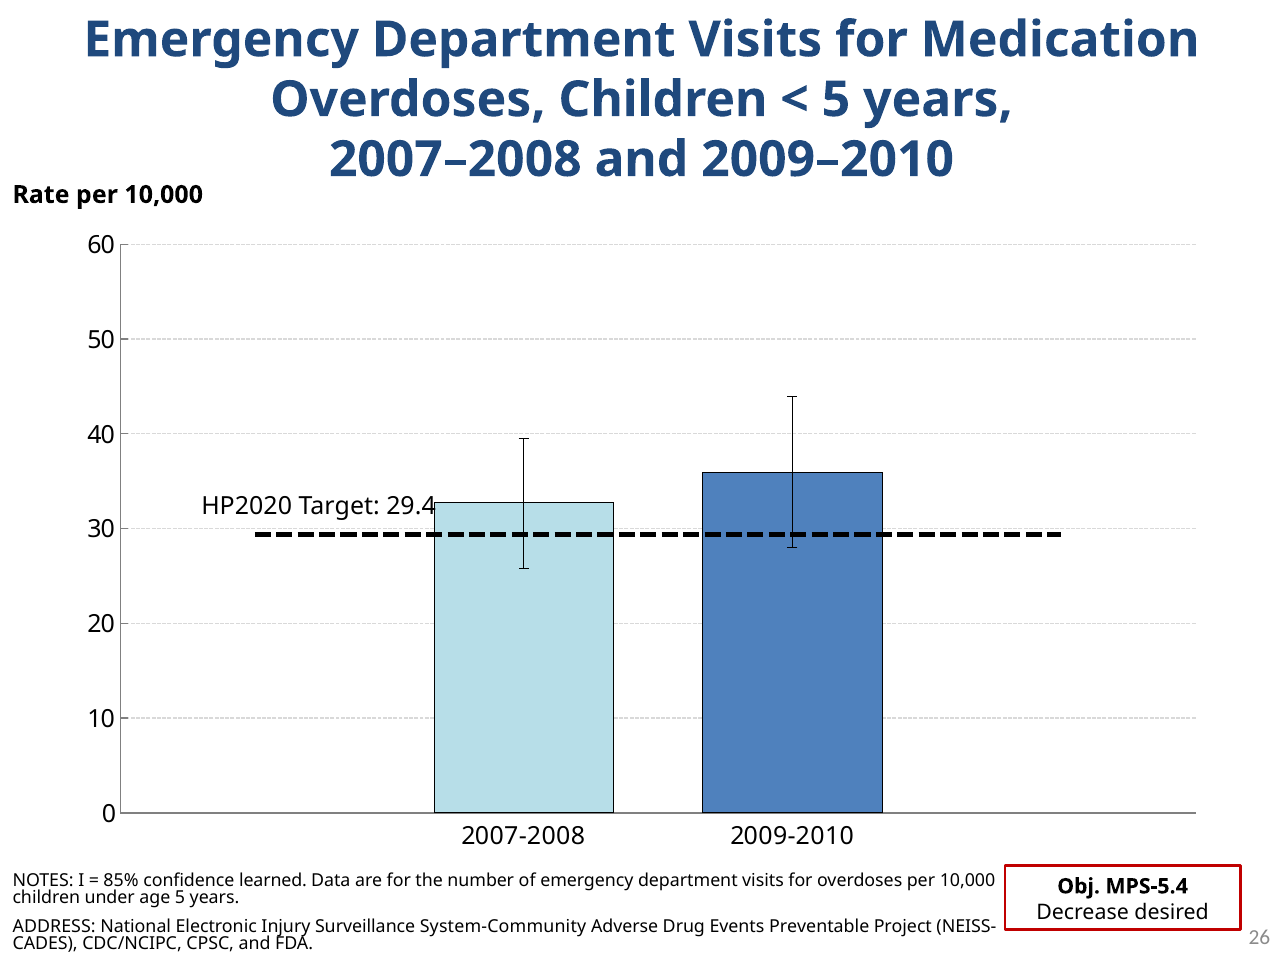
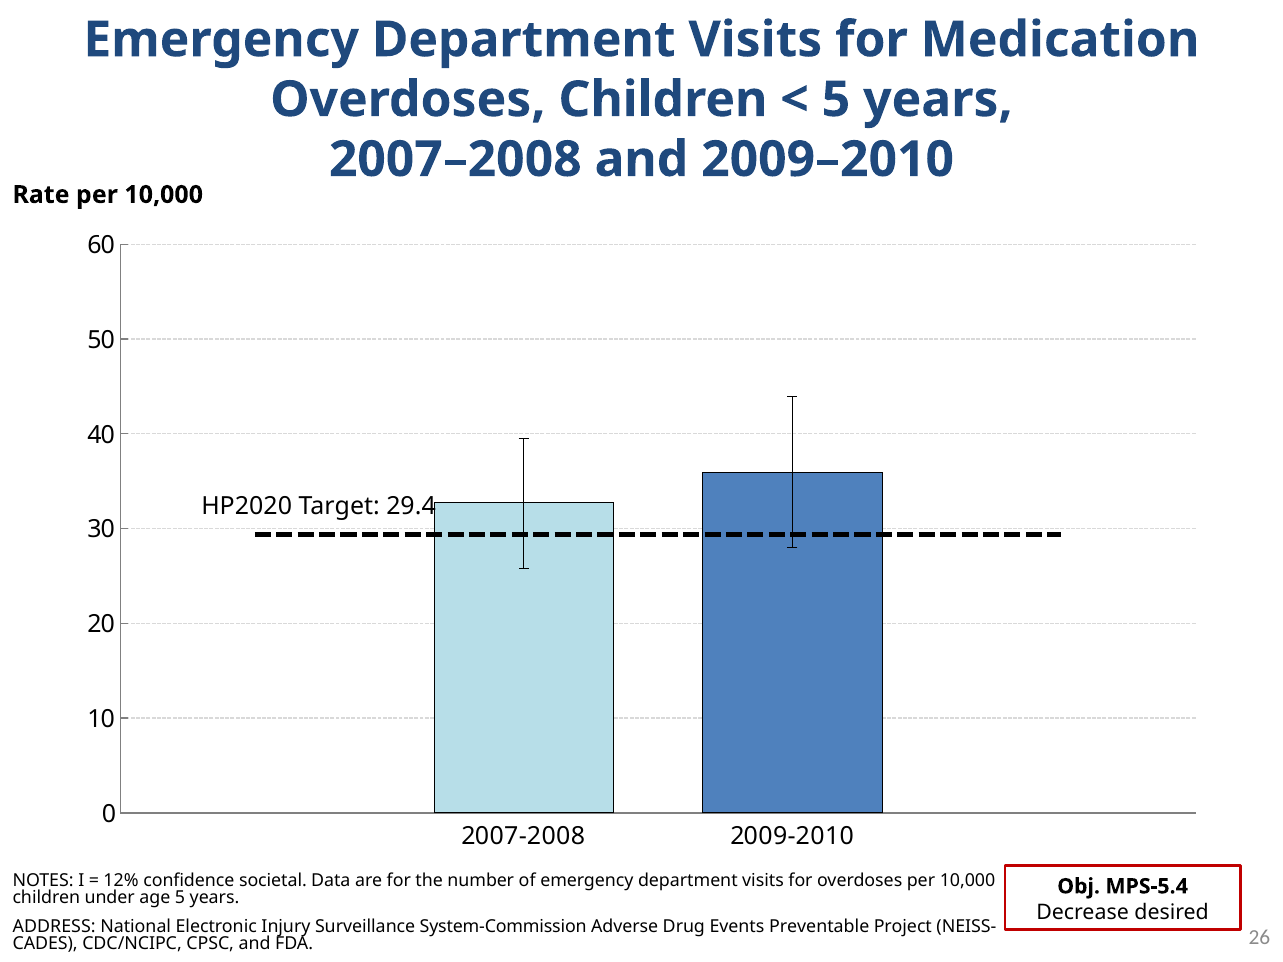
85%: 85% -> 12%
learned: learned -> societal
System-Community: System-Community -> System-Commission
